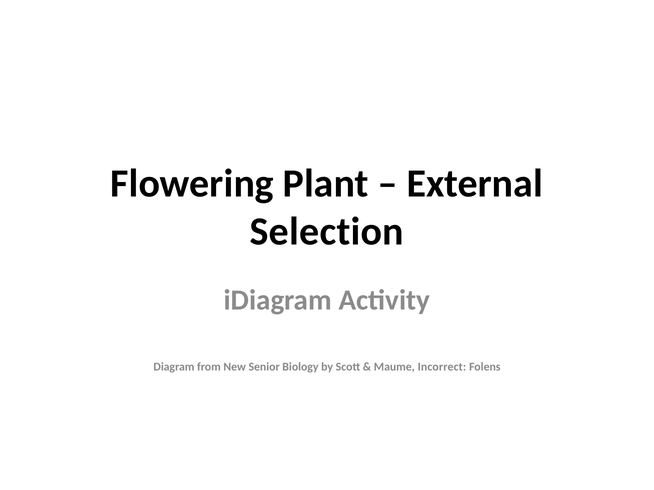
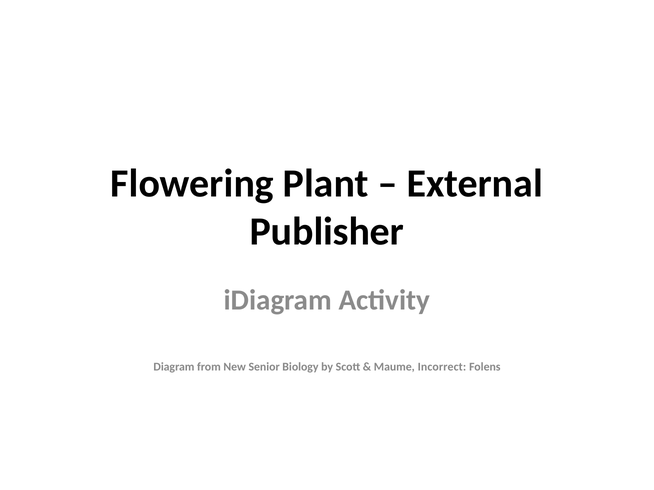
Selection: Selection -> Publisher
